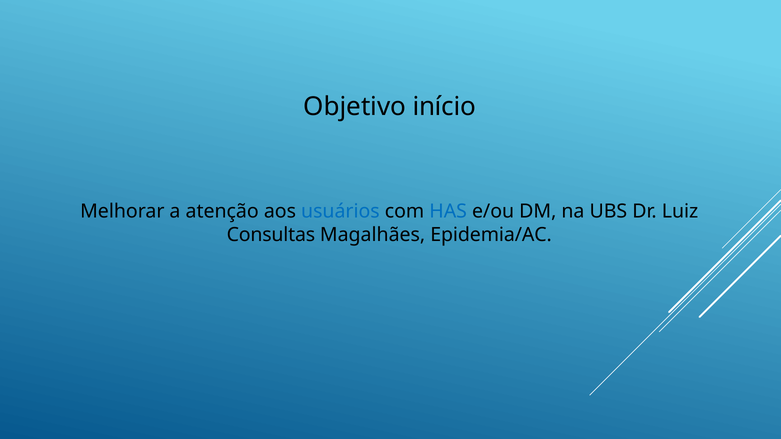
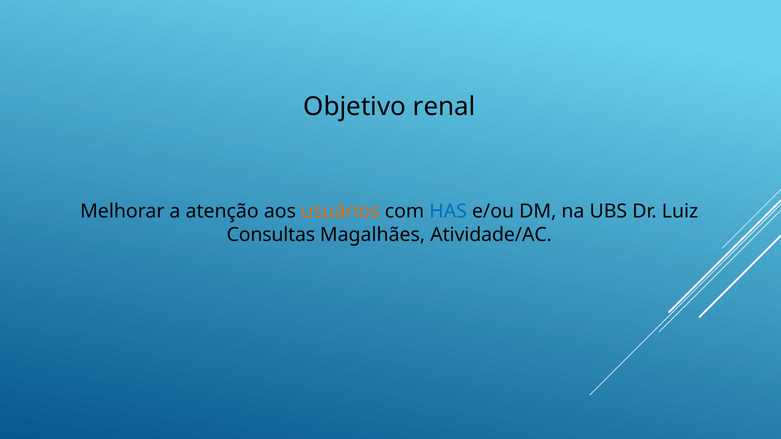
início: início -> renal
usuários colour: blue -> orange
Epidemia/AC: Epidemia/AC -> Atividade/AC
